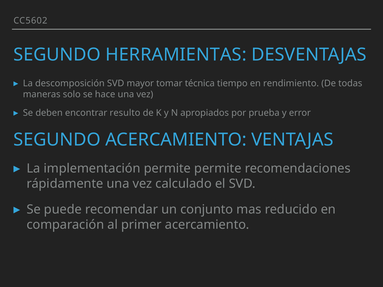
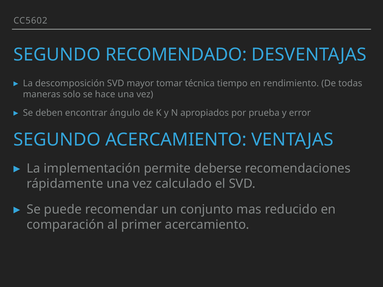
HERRAMIENTAS: HERRAMIENTAS -> RECOMENDADO
resulto: resulto -> ángulo
permite permite: permite -> deberse
